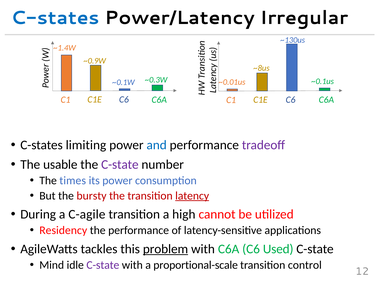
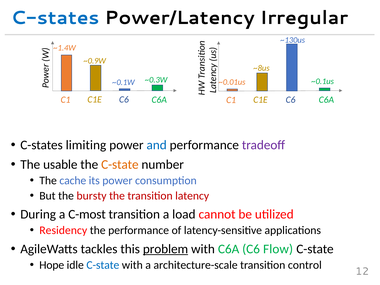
C-state at (120, 164) colour: purple -> orange
times: times -> cache
latency underline: present -> none
C-agile: C-agile -> C-most
high: high -> load
Used: Used -> Flow
Mind: Mind -> Hope
C-state at (103, 265) colour: purple -> blue
proportional-scale: proportional-scale -> architecture-scale
